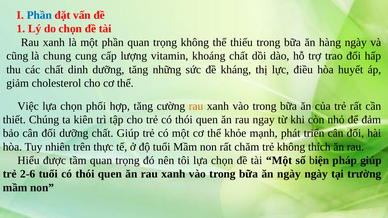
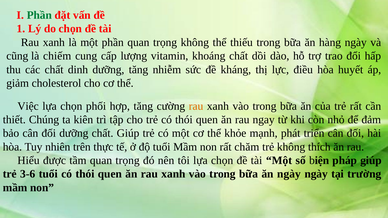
Phần at (39, 15) colour: blue -> green
chung: chung -> chiếm
những: những -> nhiễm
2-6: 2-6 -> 3-6
